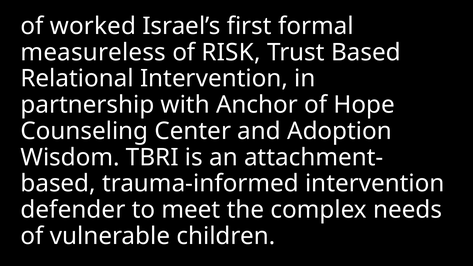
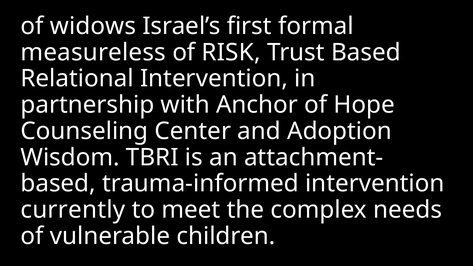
worked: worked -> widows
defender: defender -> currently
